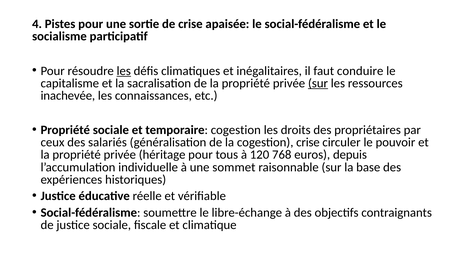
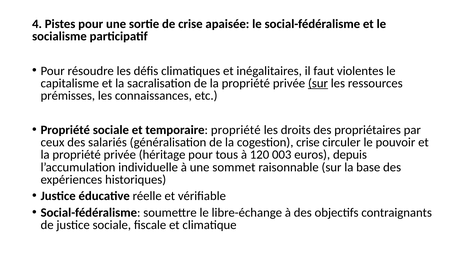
les at (124, 71) underline: present -> none
conduire: conduire -> violentes
inachevée: inachevée -> prémisses
temporaire cogestion: cogestion -> propriété
768: 768 -> 003
